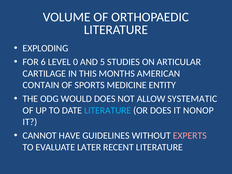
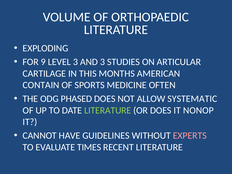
6: 6 -> 9
LEVEL 0: 0 -> 3
AND 5: 5 -> 3
ENTITY: ENTITY -> OFTEN
WOULD: WOULD -> PHASED
LITERATURE at (108, 110) colour: light blue -> light green
LATER: LATER -> TIMES
